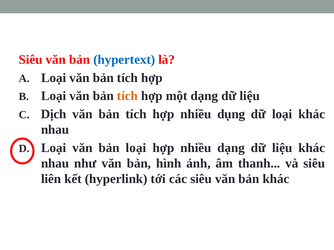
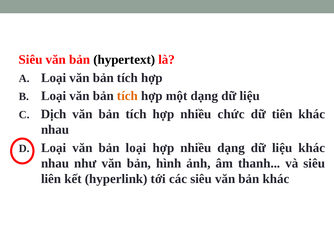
hypertext colour: blue -> black
dụng: dụng -> chức
dữ loại: loại -> tiên
